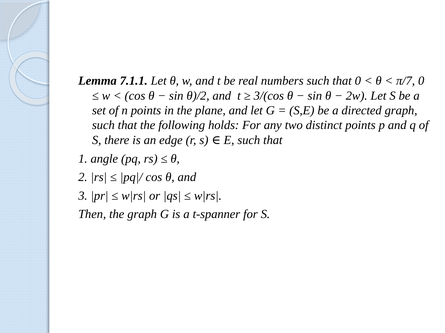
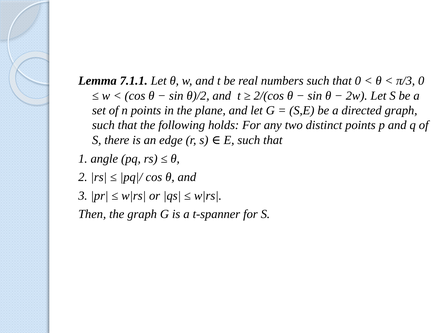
π/7: π/7 -> π/3
3/(cos: 3/(cos -> 2/(cos
